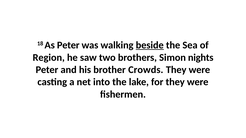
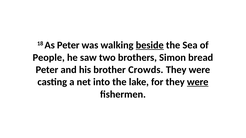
Region: Region -> People
nights: nights -> bread
were at (198, 82) underline: none -> present
